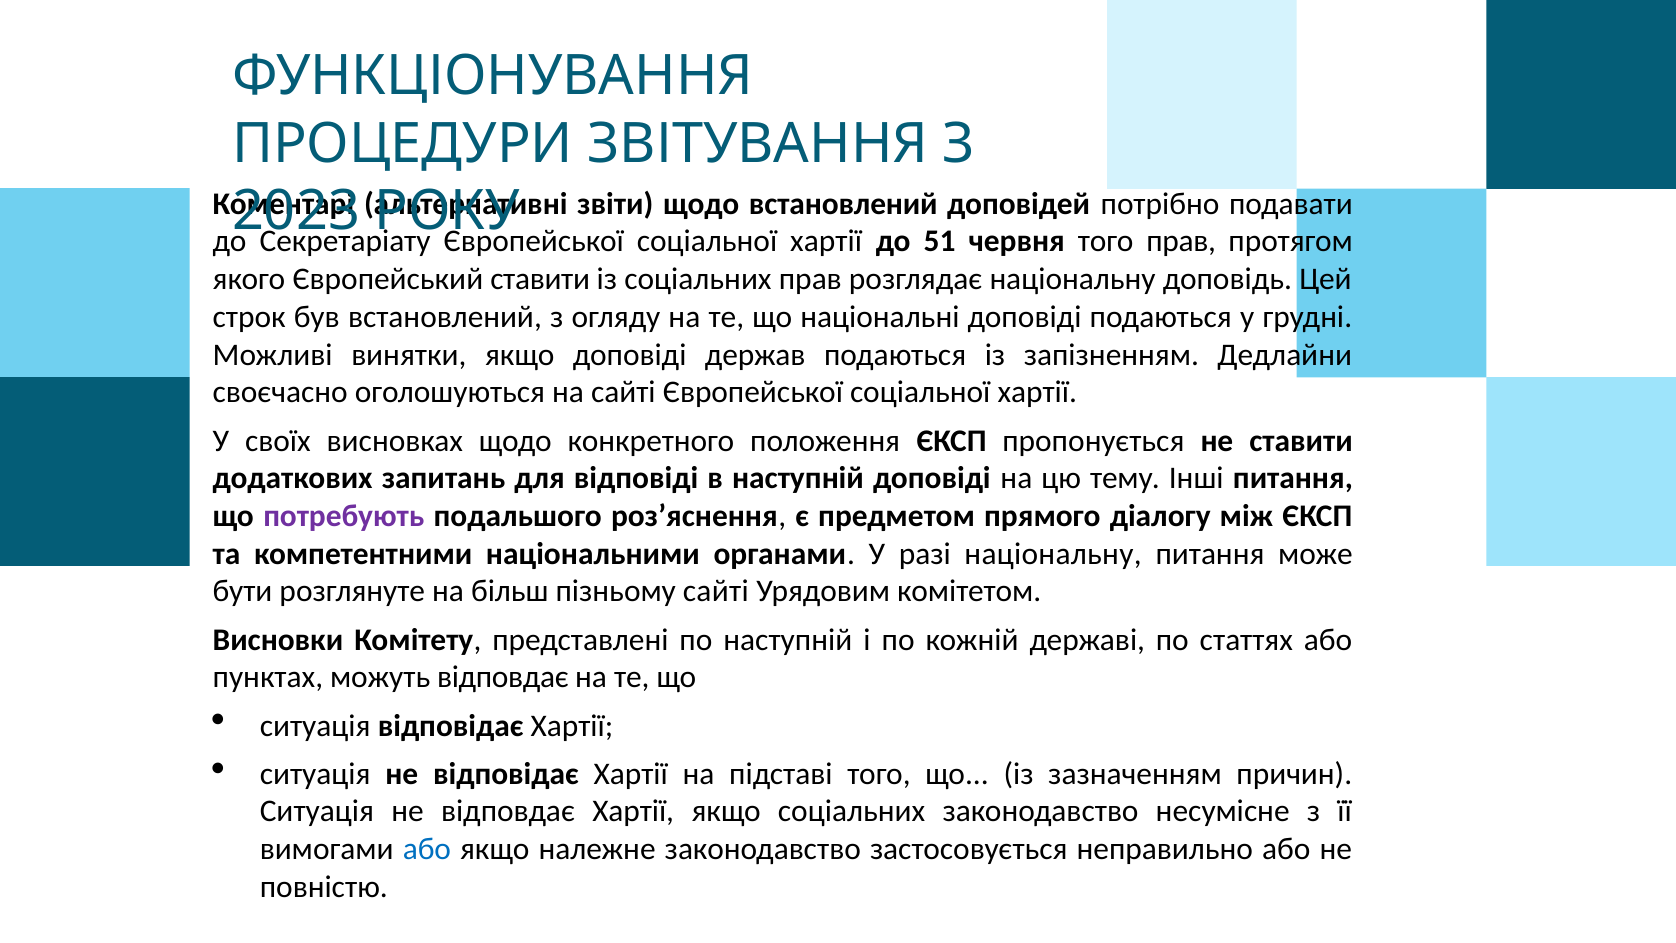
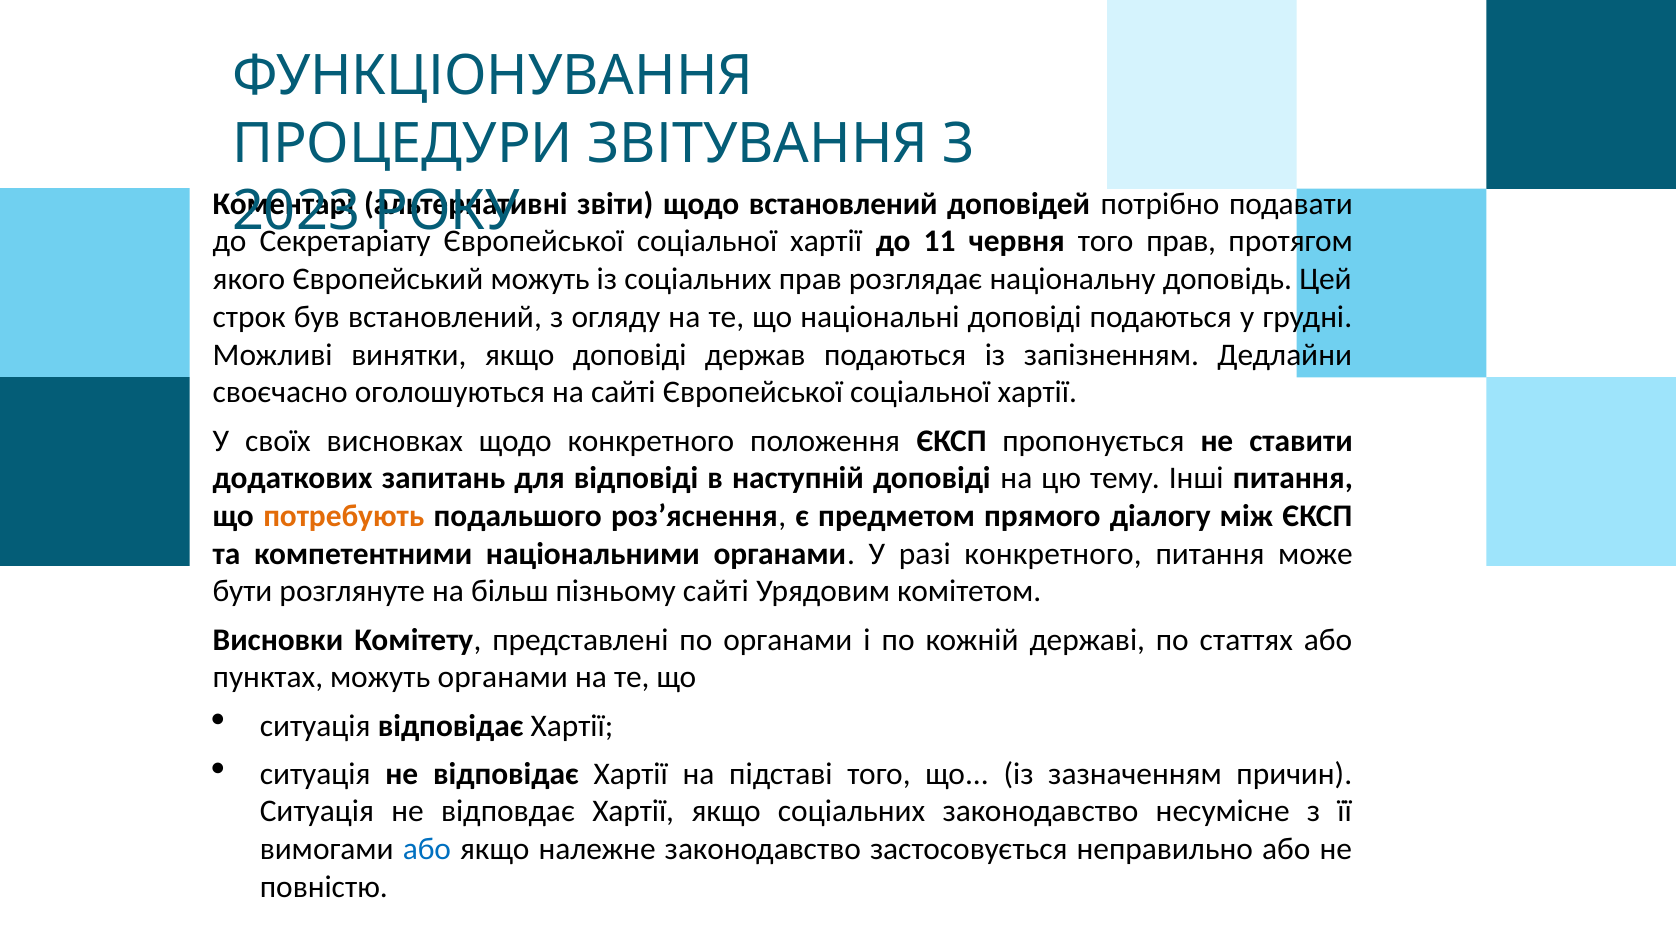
51: 51 -> 11
Європейський ставити: ставити -> можуть
потребують colour: purple -> orange
разі національну: національну -> конкретного
по наступній: наступній -> органами
можуть відповдає: відповдає -> органами
